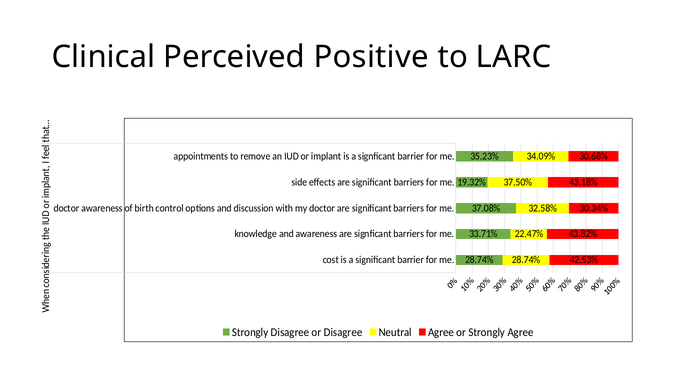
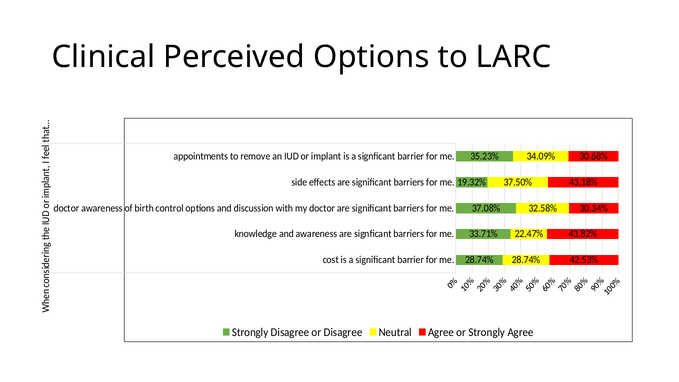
Perceived Positive: Positive -> Options
